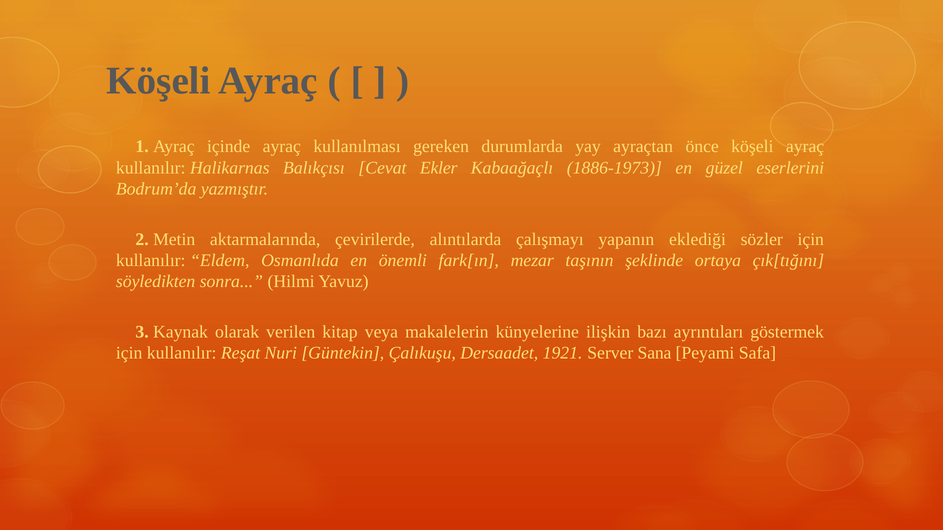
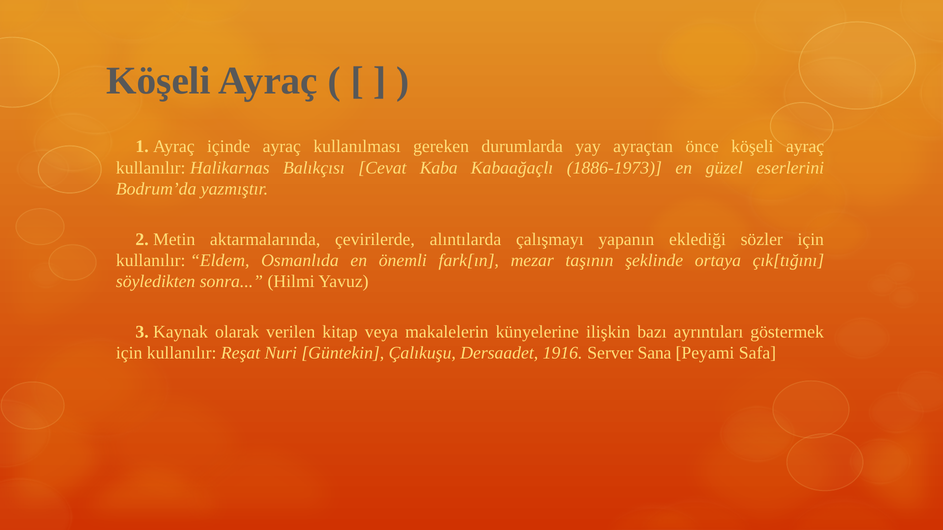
Ekler: Ekler -> Kaba
1921: 1921 -> 1916
